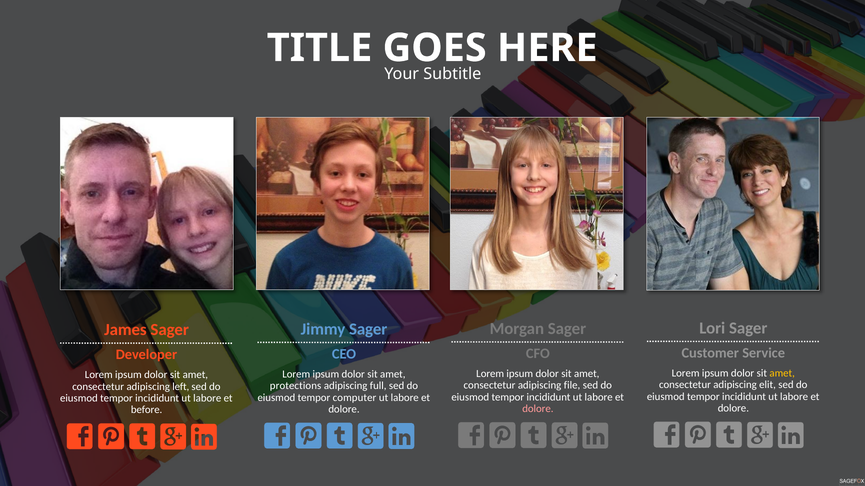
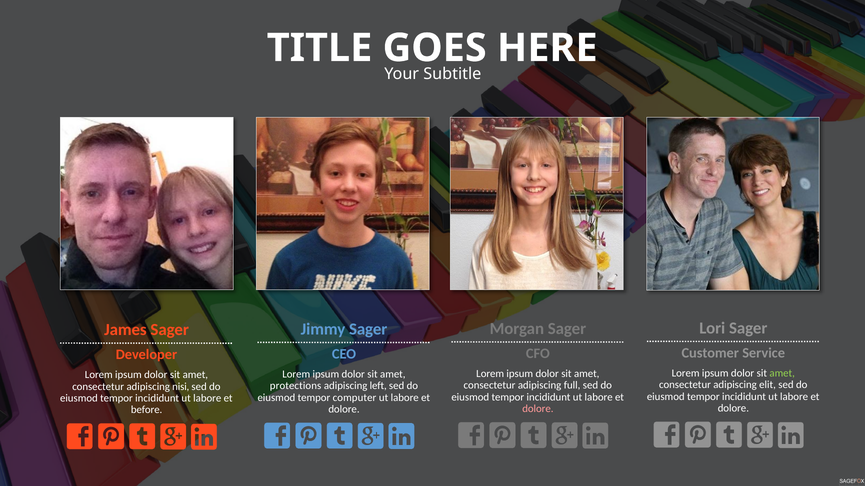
amet at (782, 374) colour: yellow -> light green
file: file -> full
full: full -> left
left: left -> nisi
